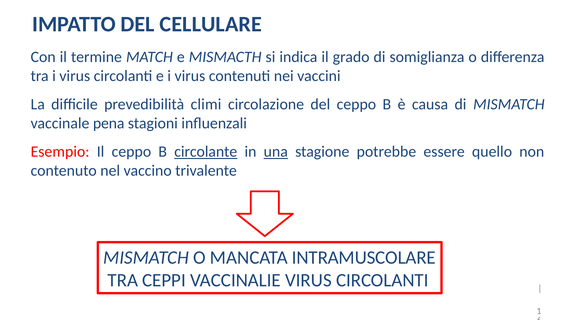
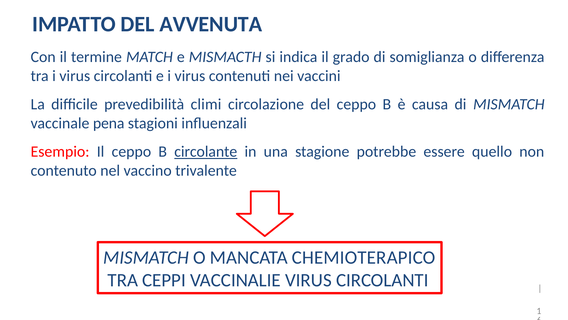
CELLULARE: CELLULARE -> AVVENUTA
una underline: present -> none
INTRAMUSCOLARE: INTRAMUSCOLARE -> CHEMIOTERAPICO
